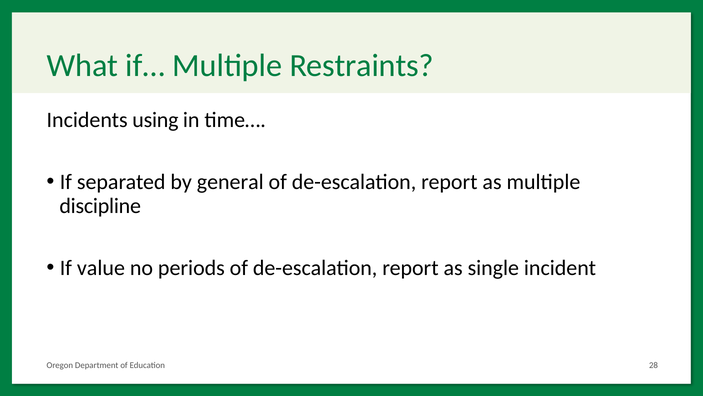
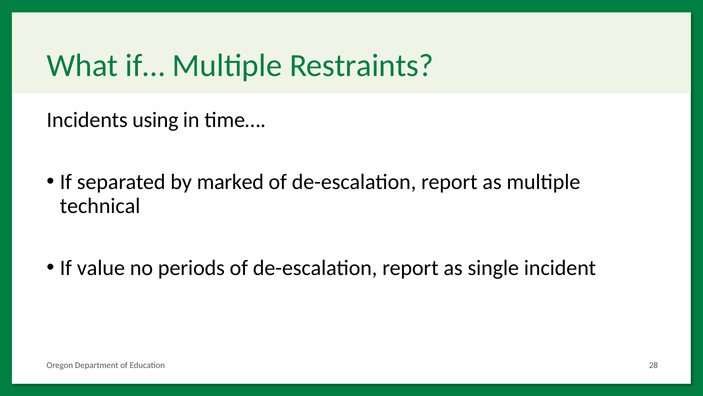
general: general -> marked
discipline: discipline -> technical
